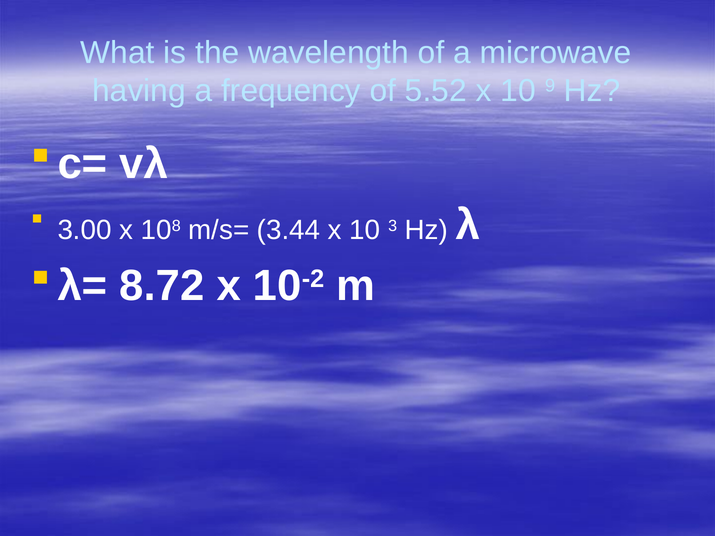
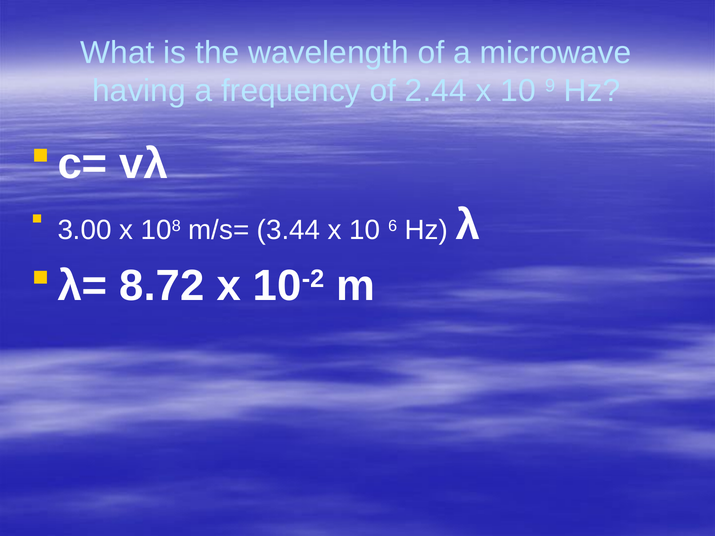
5.52: 5.52 -> 2.44
3: 3 -> 6
